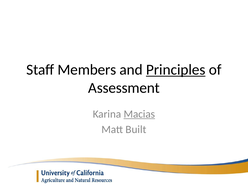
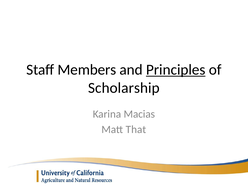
Assessment: Assessment -> Scholarship
Macias underline: present -> none
Built: Built -> That
